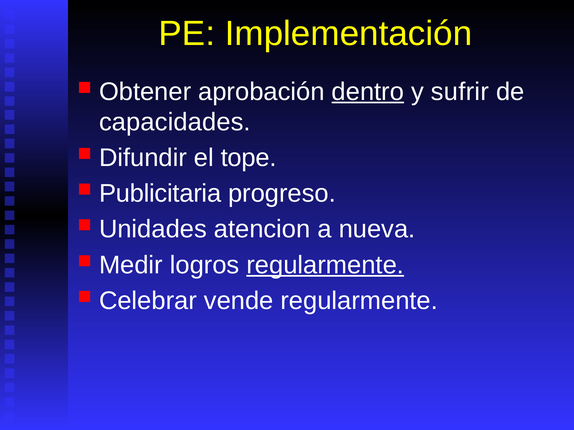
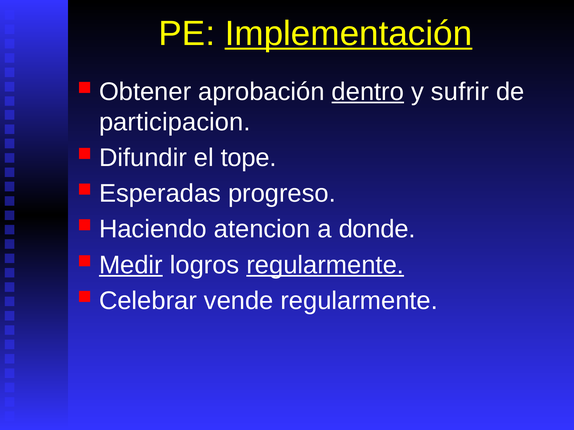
Implementación underline: none -> present
capacidades: capacidades -> participacion
Publicitaria: Publicitaria -> Esperadas
Unidades: Unidades -> Haciendo
nueva: nueva -> donde
Medir underline: none -> present
